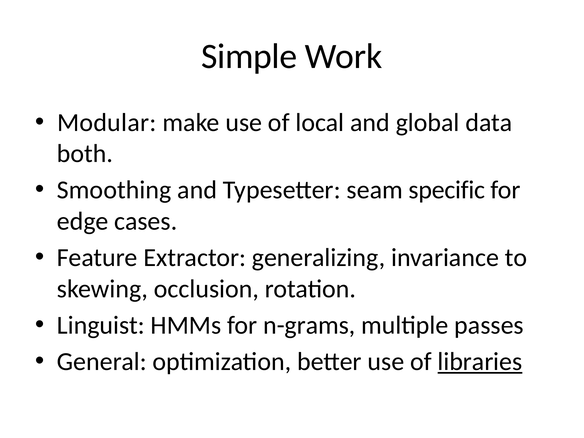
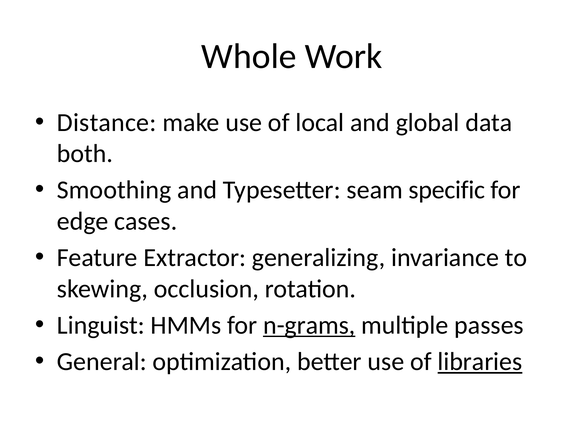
Simple: Simple -> Whole
Modular: Modular -> Distance
n-grams underline: none -> present
